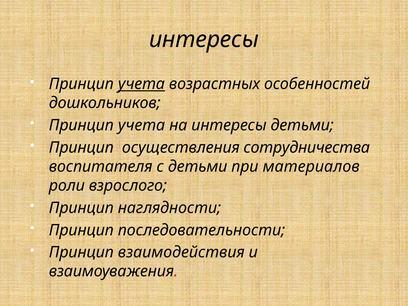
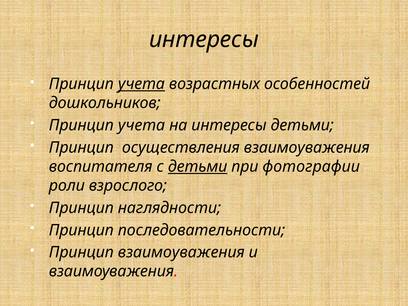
осуществления сотрудничества: сотрудничества -> взаимоуважения
детьми at (198, 167) underline: none -> present
материалов: материалов -> фотографии
Принцип взаимодействия: взаимодействия -> взаимоуважения
